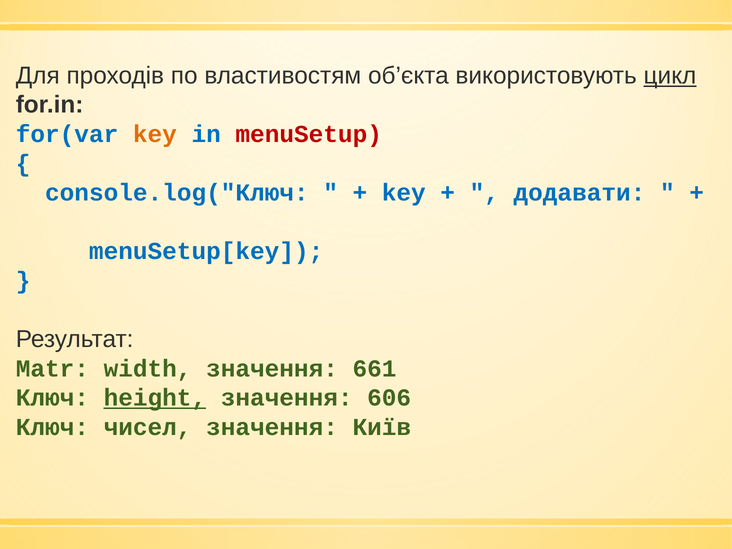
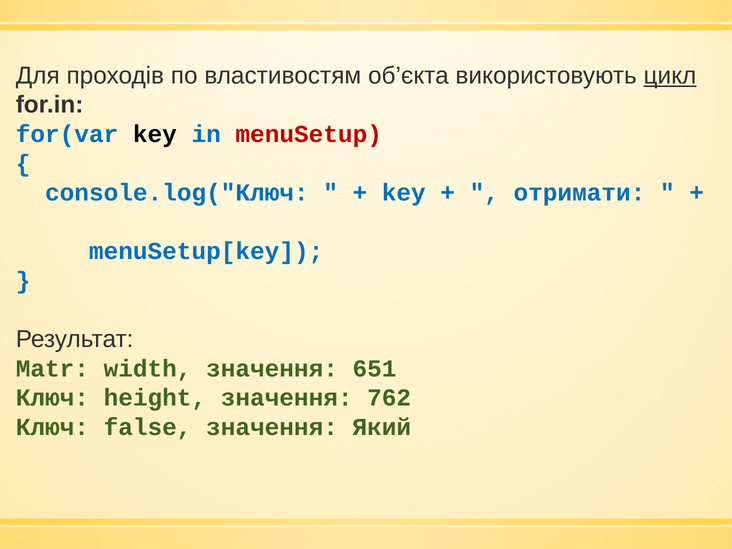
key at (155, 134) colour: orange -> black
додавати: додавати -> отримати
661: 661 -> 651
height underline: present -> none
606: 606 -> 762
чисел: чисел -> false
Київ: Київ -> Який
